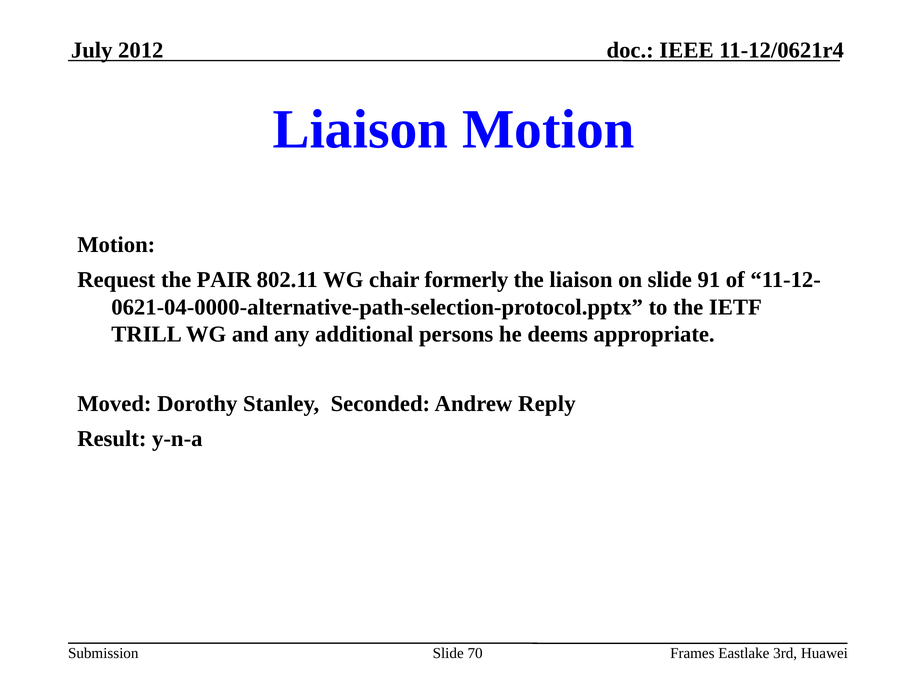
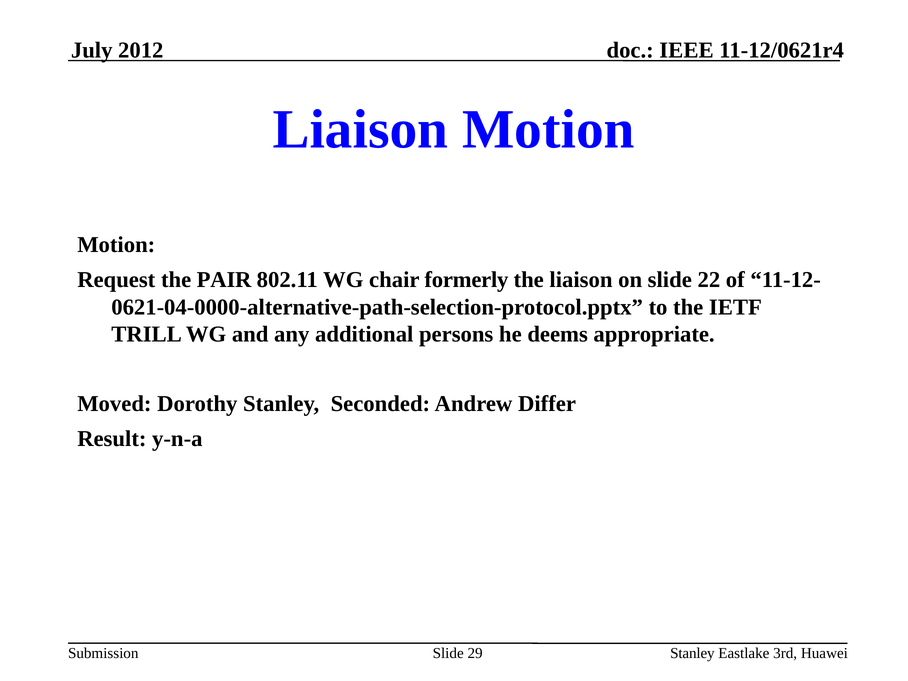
91: 91 -> 22
Reply: Reply -> Differ
70: 70 -> 29
Frames at (692, 653): Frames -> Stanley
